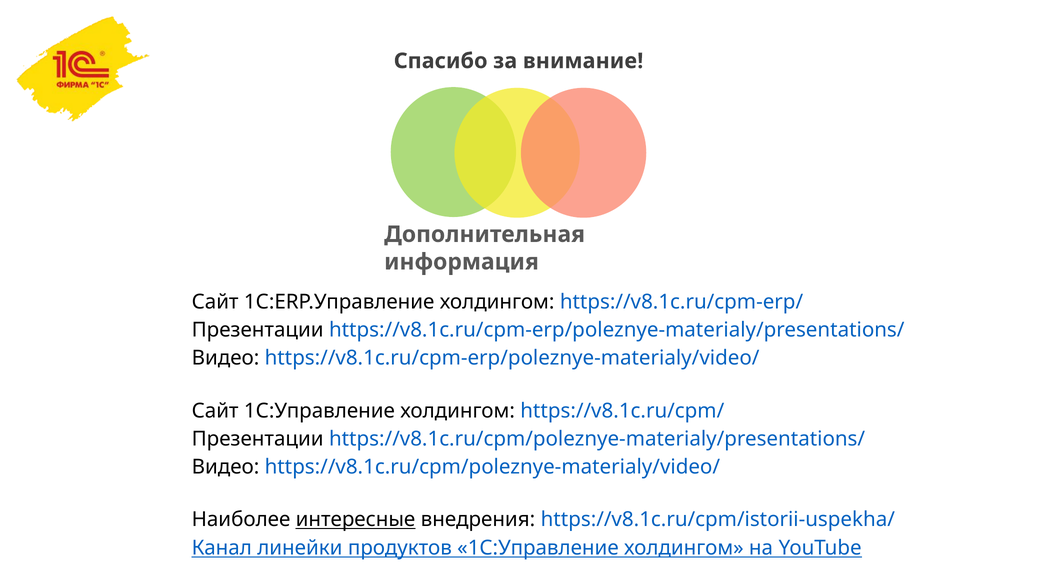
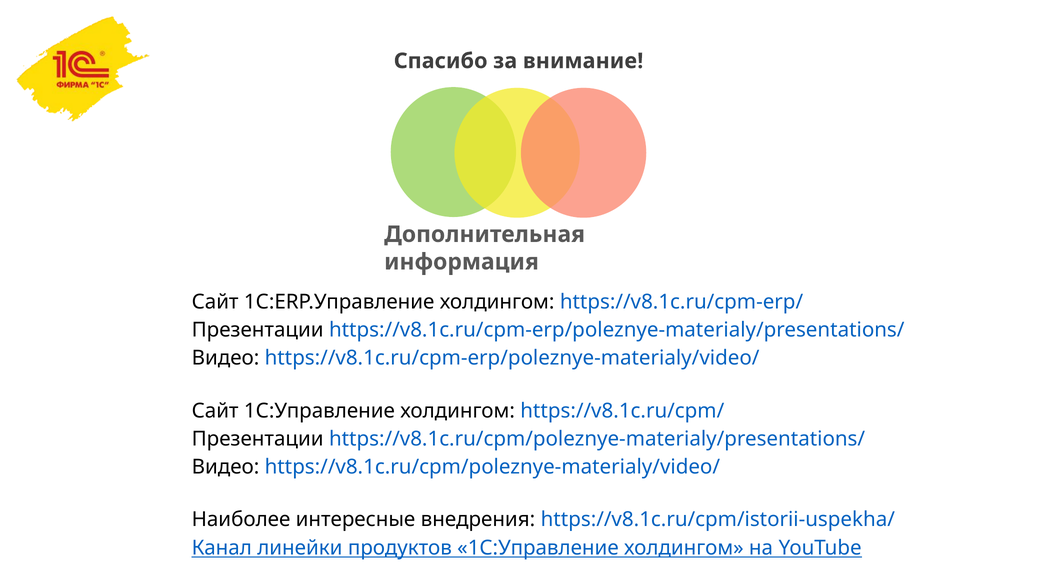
интересные underline: present -> none
